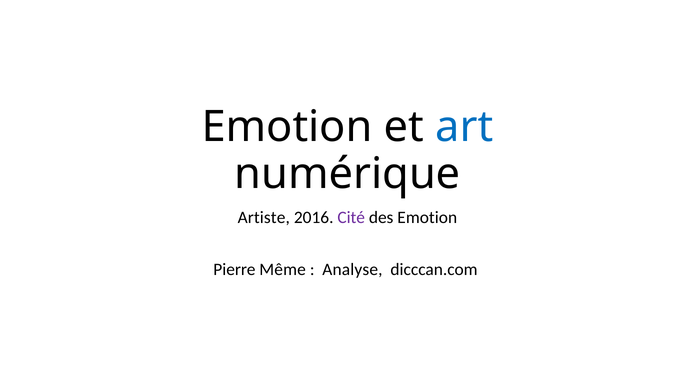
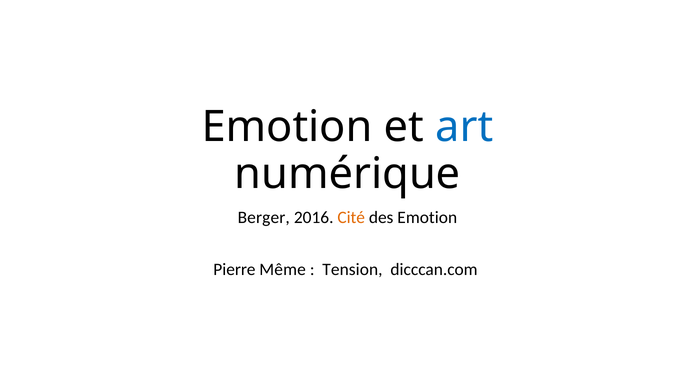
Artiste: Artiste -> Berger
Cité colour: purple -> orange
Analyse: Analyse -> Tension
